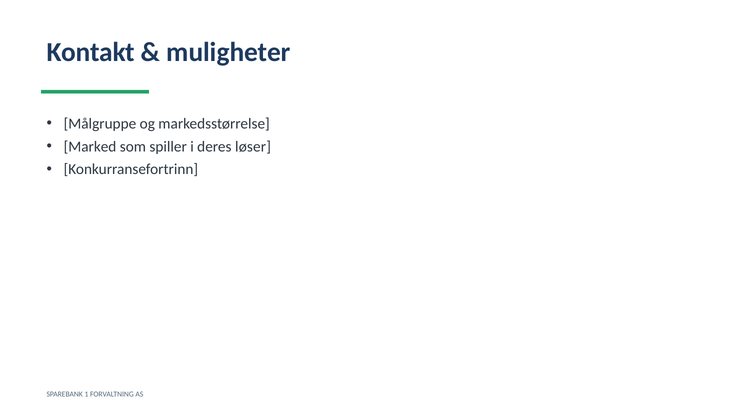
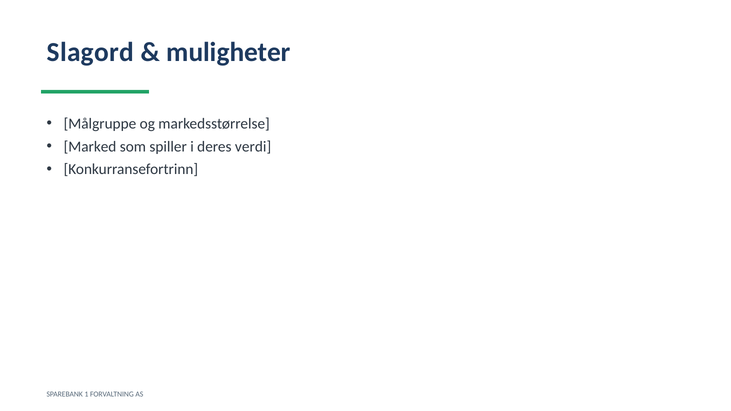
Kontakt: Kontakt -> Slagord
løser: løser -> verdi
